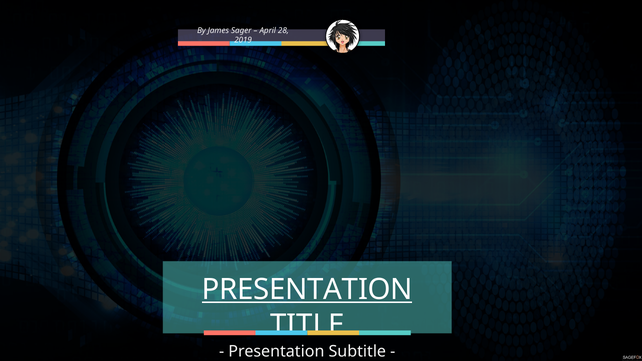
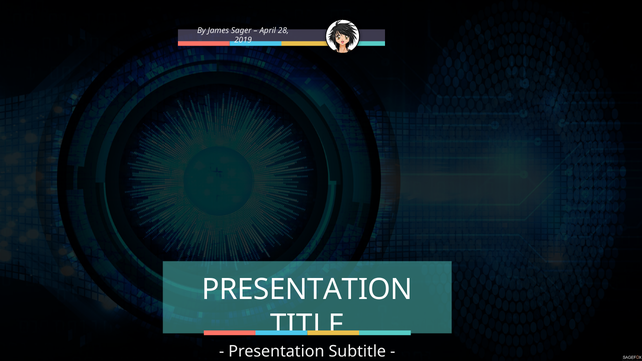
PRESENTATION at (307, 290) underline: present -> none
